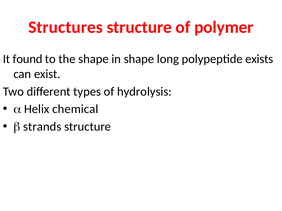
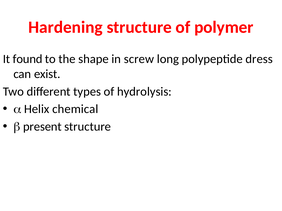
Structures: Structures -> Hardening
in shape: shape -> screw
exists: exists -> dress
strands: strands -> present
